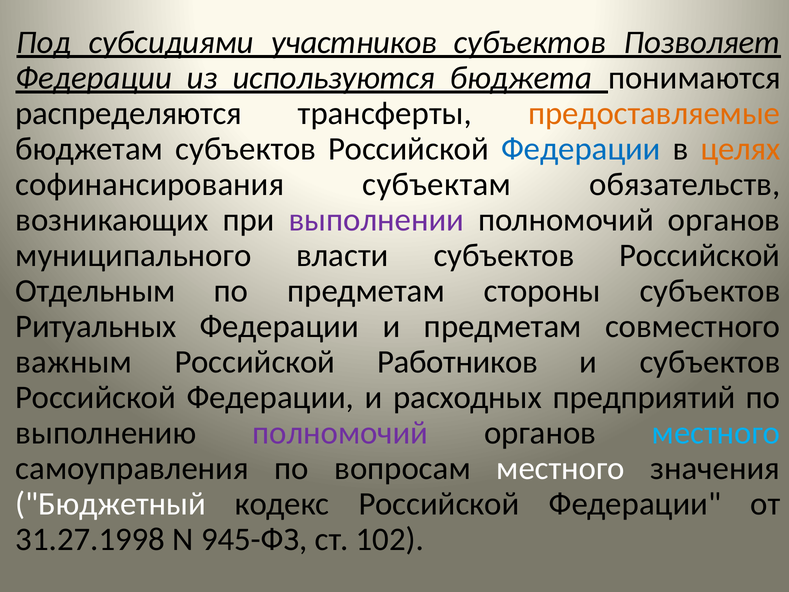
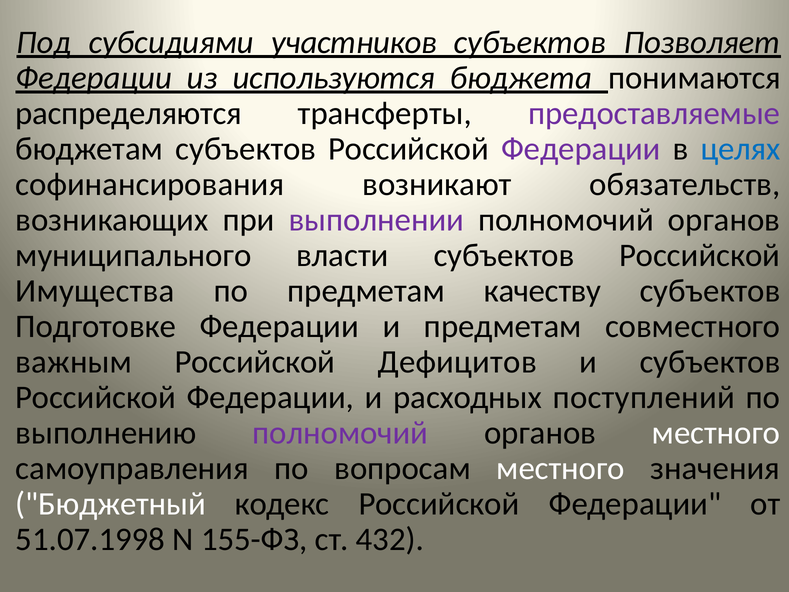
предоставляемые colour: orange -> purple
Федерации at (581, 149) colour: blue -> purple
целях colour: orange -> blue
субъектам: субъектам -> возникают
Отдельным: Отдельным -> Имущества
стороны: стороны -> качеству
Ритуальных: Ритуальных -> Подготовке
Работников: Работников -> Дефицитов
предприятий: предприятий -> поступлений
местного at (716, 433) colour: light blue -> white
31.27.1998: 31.27.1998 -> 51.07.1998
945-ФЗ: 945-ФЗ -> 155-ФЗ
102: 102 -> 432
